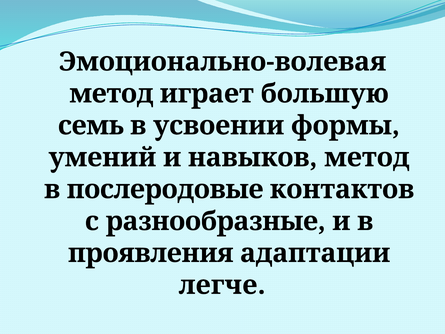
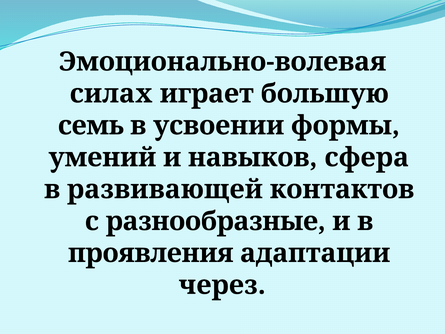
метод at (111, 94): метод -> силах
навыков метод: метод -> сфера
послеродовые: послеродовые -> развивающей
легче: легче -> через
